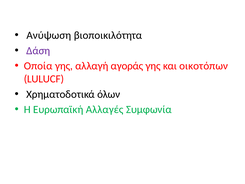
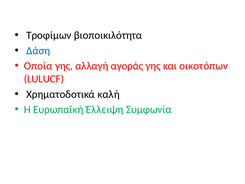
Ανύψωση: Ανύψωση -> Τροφίμων
Δάση colour: purple -> blue
όλων: όλων -> καλή
Αλλαγές: Αλλαγές -> Έλλειψη
